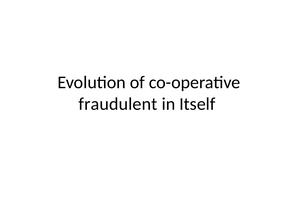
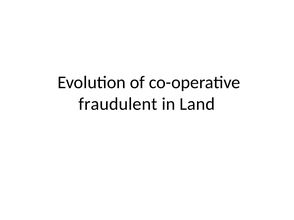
Itself: Itself -> Land
